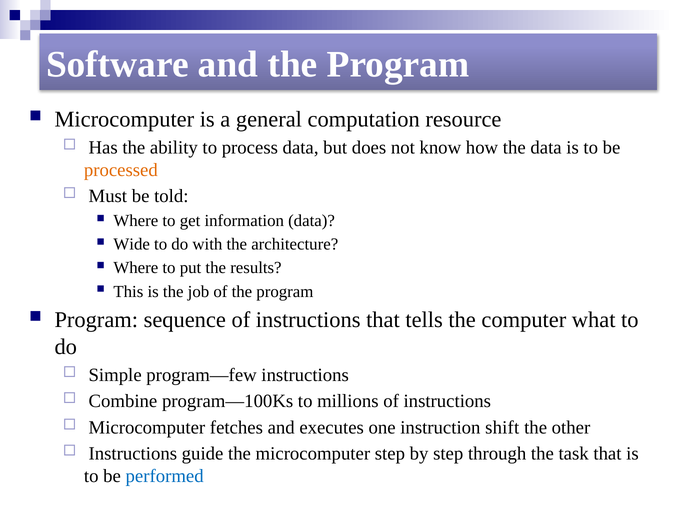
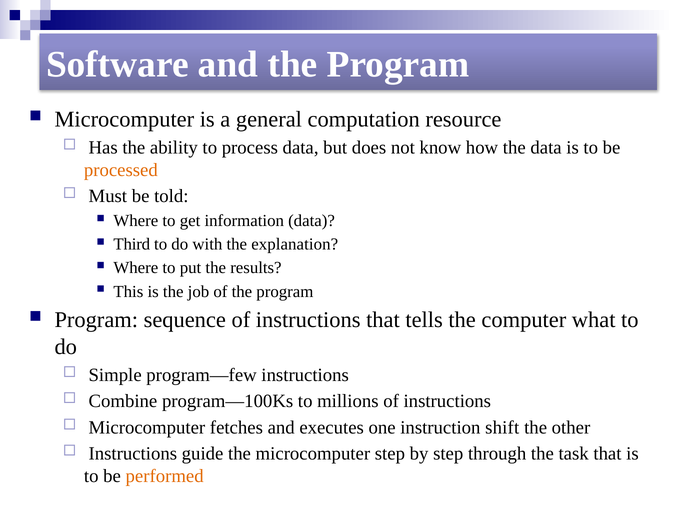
Wide: Wide -> Third
architecture: architecture -> explanation
performed colour: blue -> orange
